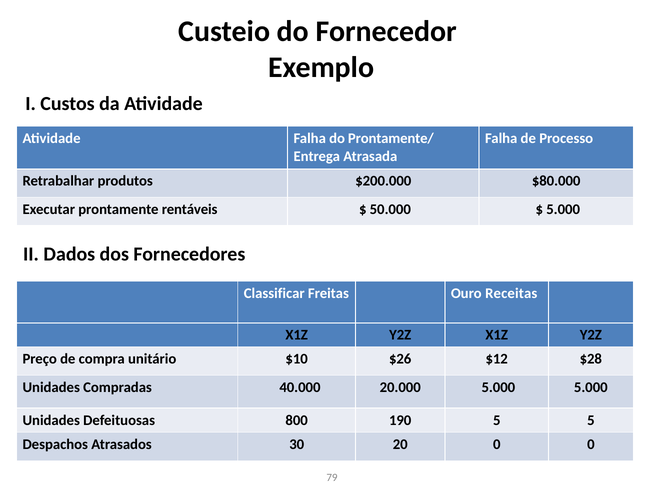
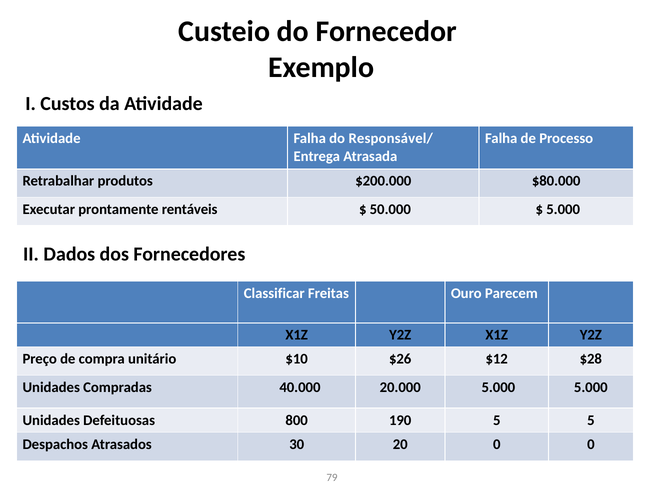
Prontamente/: Prontamente/ -> Responsável/
Receitas: Receitas -> Parecem
